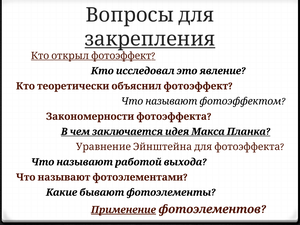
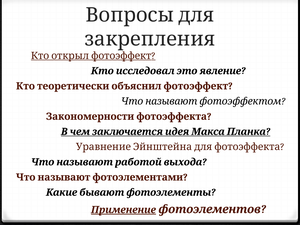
закрепления underline: present -> none
